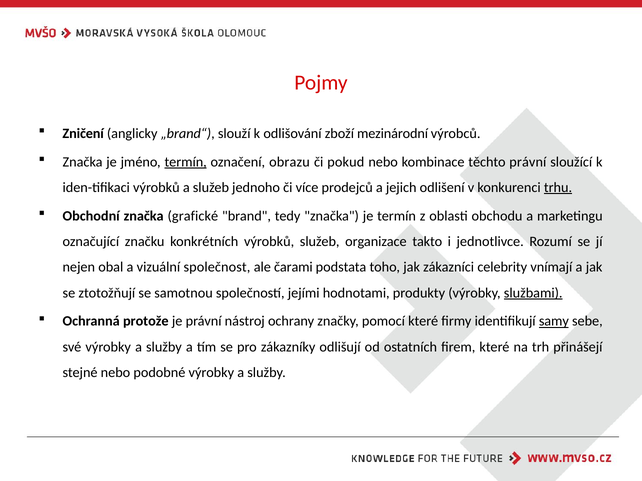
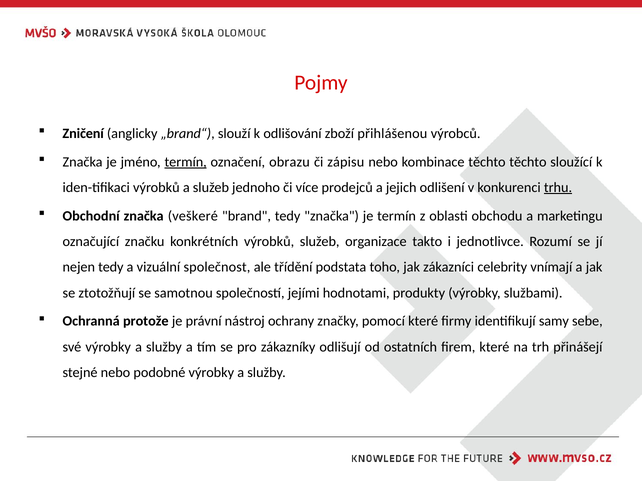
mezinárodní: mezinárodní -> přihlášenou
pokud: pokud -> zápisu
těchto právní: právní -> těchto
grafické: grafické -> veškeré
nejen obal: obal -> tedy
čarami: čarami -> třídění
službami underline: present -> none
samy underline: present -> none
